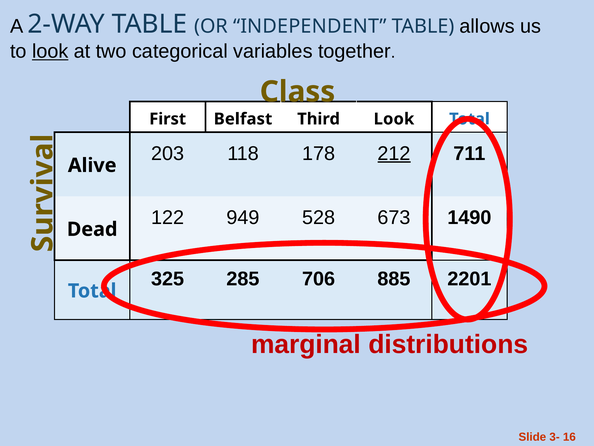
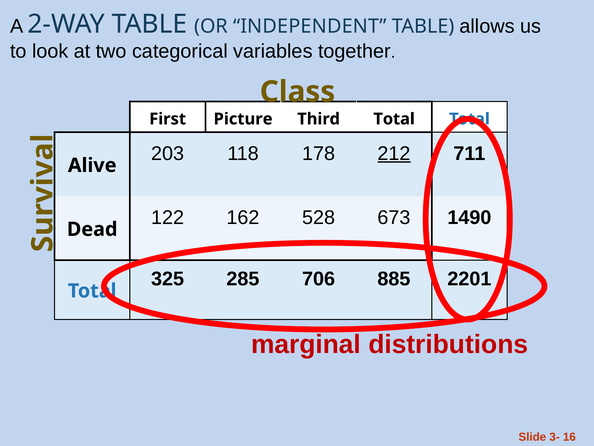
look at (50, 51) underline: present -> none
Belfast: Belfast -> Picture
Third Look: Look -> Total
949: 949 -> 162
